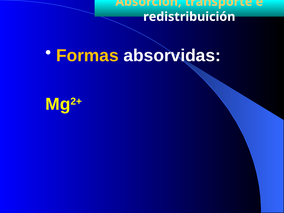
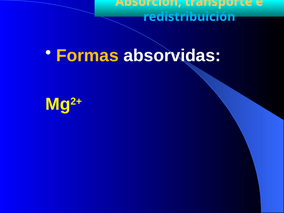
redistribuición colour: white -> light blue
